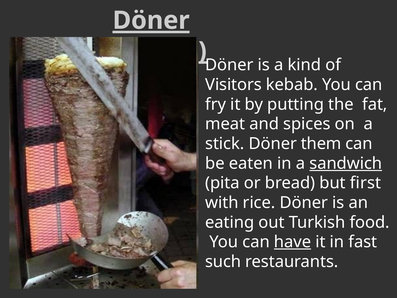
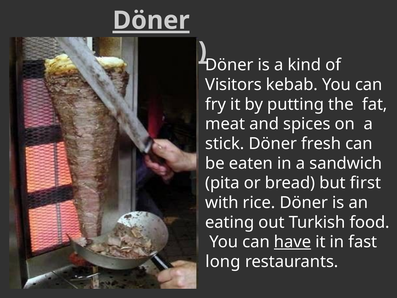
them: them -> fresh
sandwich underline: present -> none
such: such -> long
